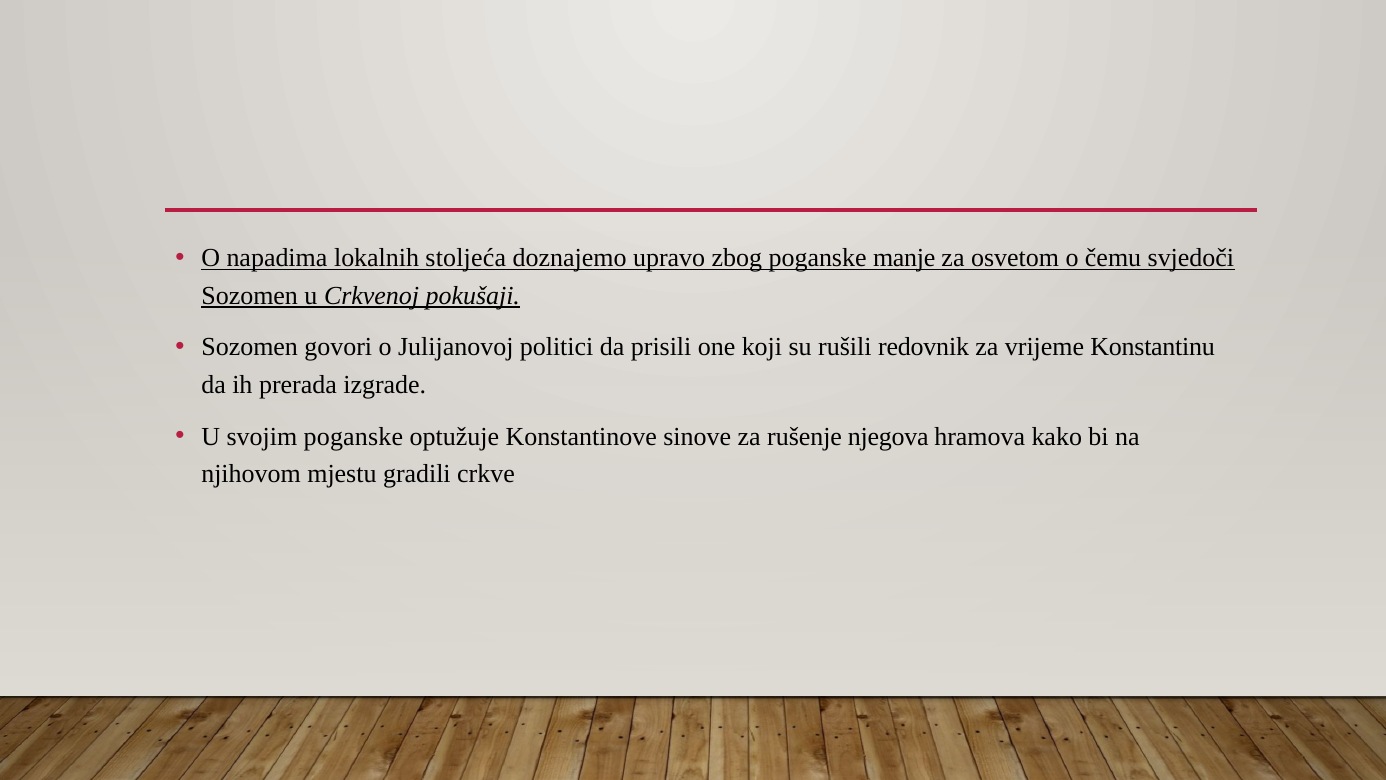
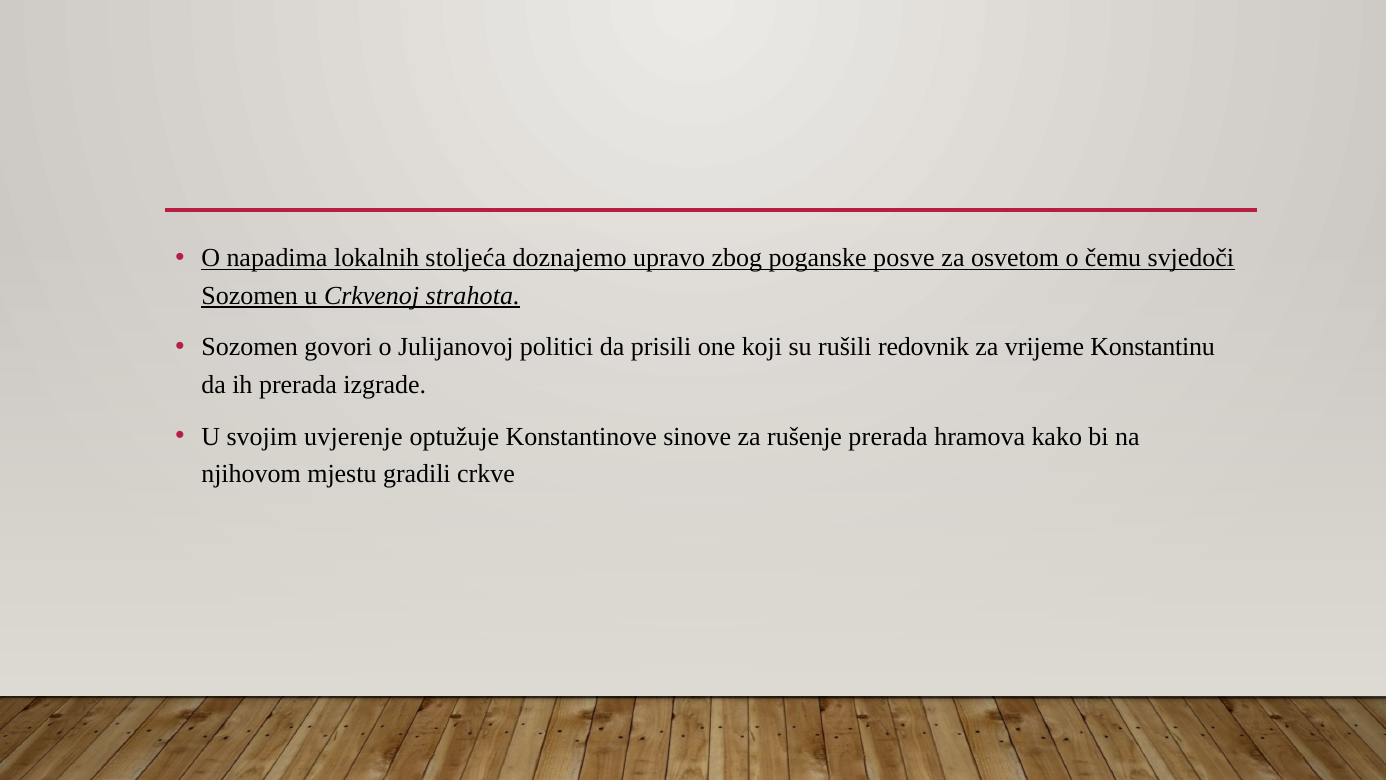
manje: manje -> posve
pokušaji: pokušaji -> strahota
svojim poganske: poganske -> uvjerenje
rušenje njegova: njegova -> prerada
